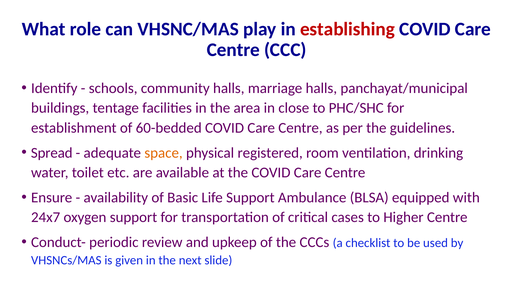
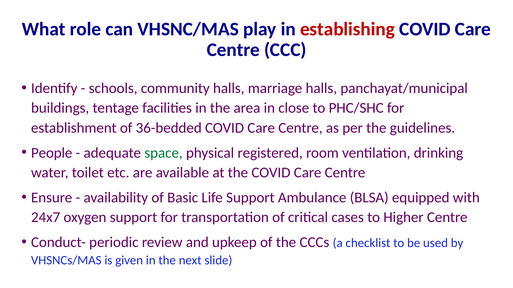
60-bedded: 60-bedded -> 36-bedded
Spread: Spread -> People
space colour: orange -> green
